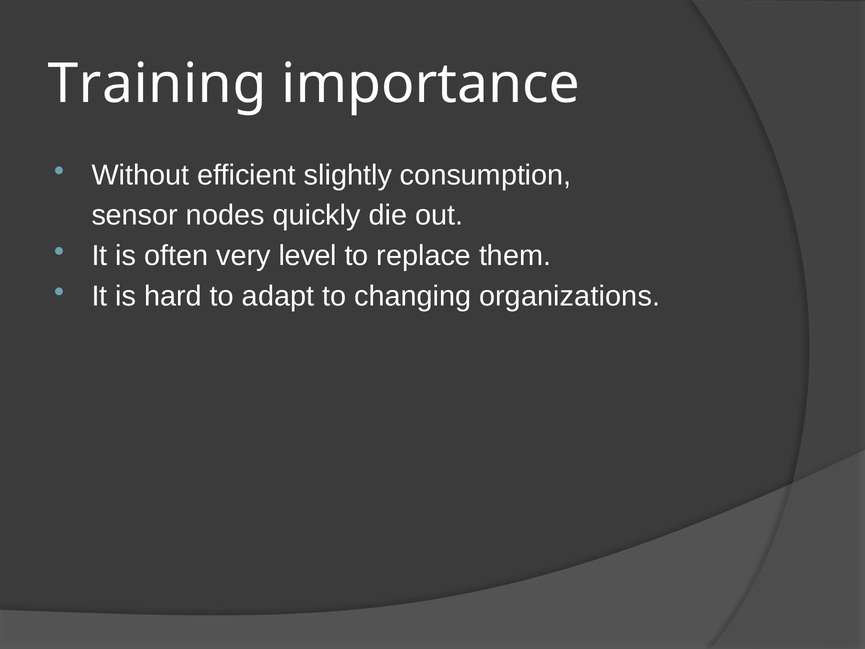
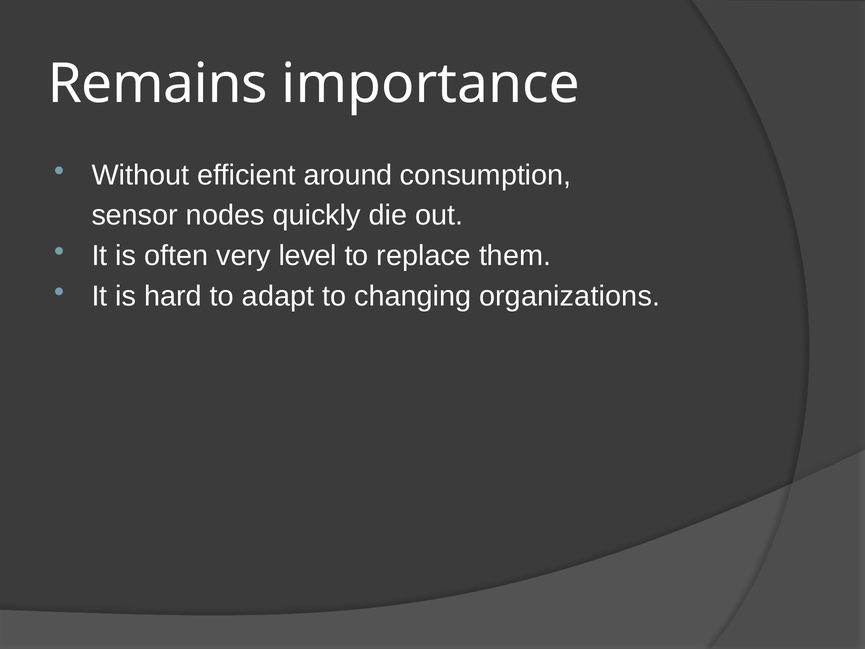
Training: Training -> Remains
slightly: slightly -> around
